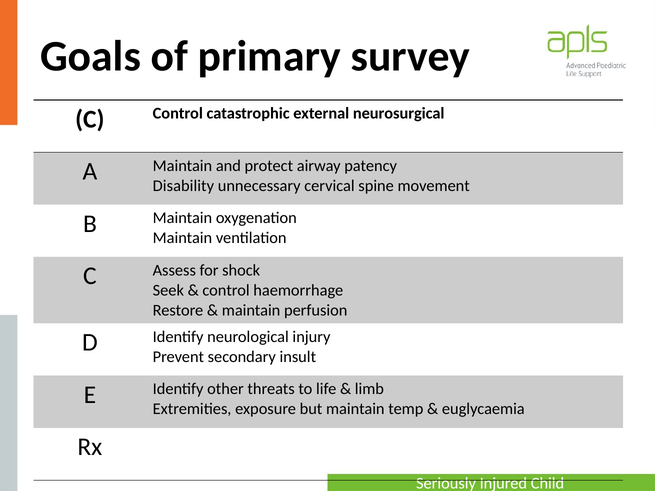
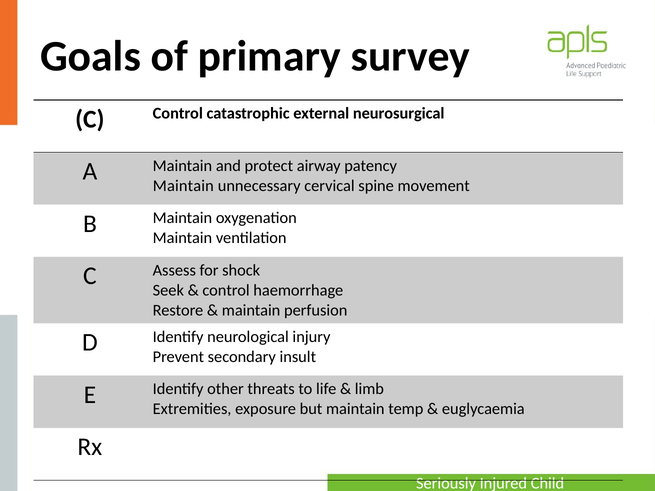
Disability at (183, 186): Disability -> Maintain
